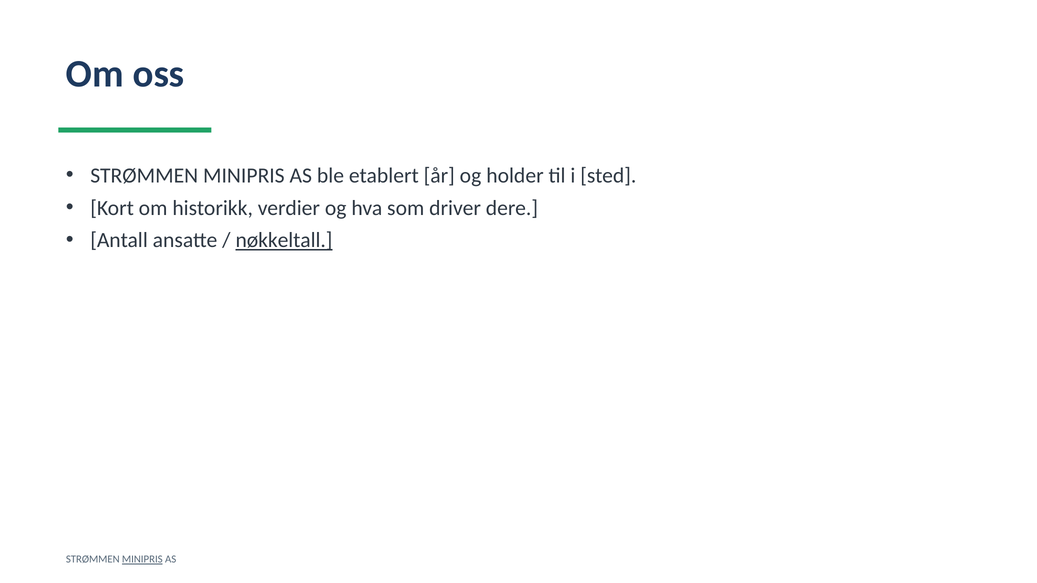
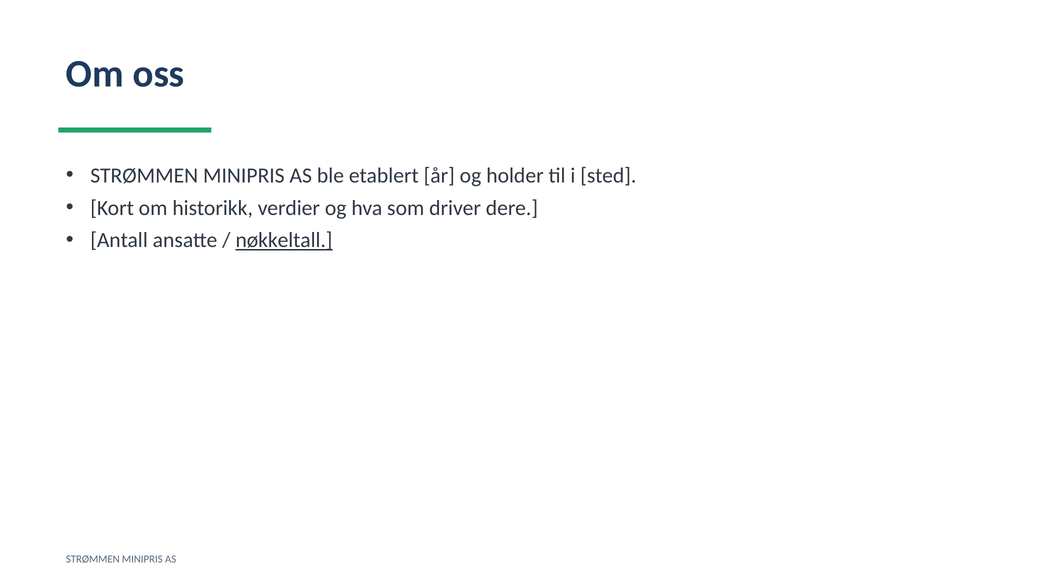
MINIPRIS at (142, 560) underline: present -> none
